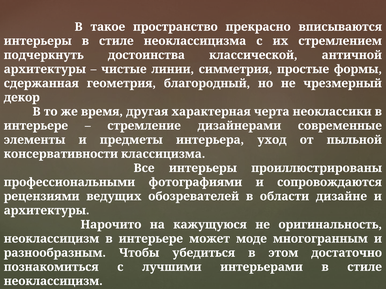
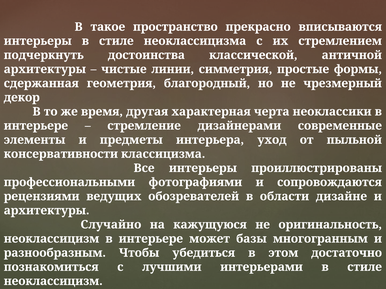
Нарочито: Нарочито -> Случайно
моде: моде -> базы
